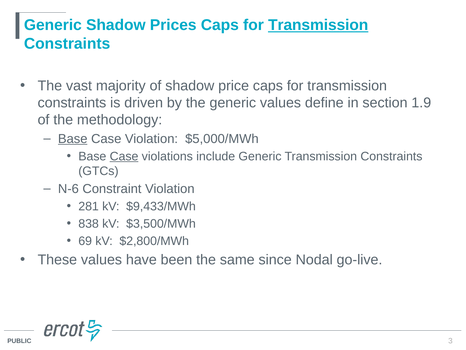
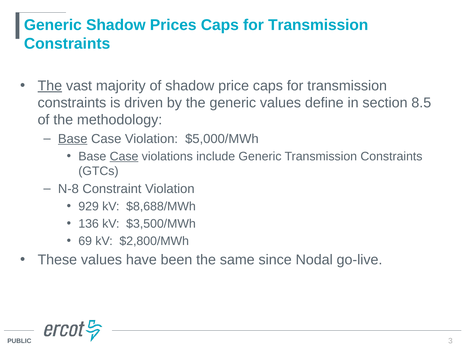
Transmission at (318, 25) underline: present -> none
The at (50, 86) underline: none -> present
1.9: 1.9 -> 8.5
N-6: N-6 -> N-8
281: 281 -> 929
$9,433/MWh: $9,433/MWh -> $8,688/MWh
838: 838 -> 136
